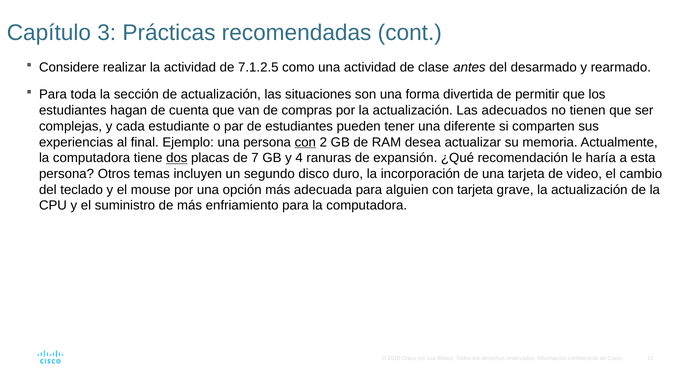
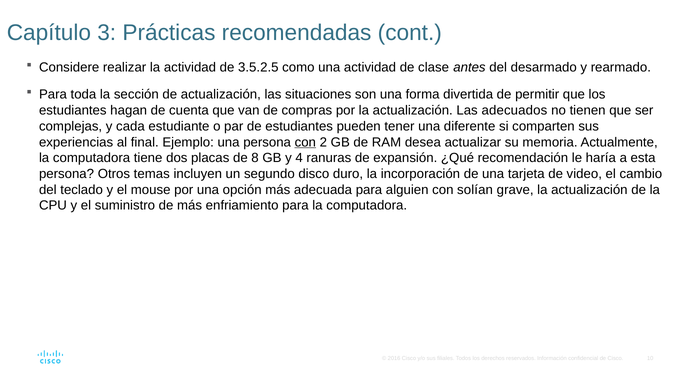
7.1.2.5: 7.1.2.5 -> 3.5.2.5
dos underline: present -> none
7: 7 -> 8
con tarjeta: tarjeta -> solían
